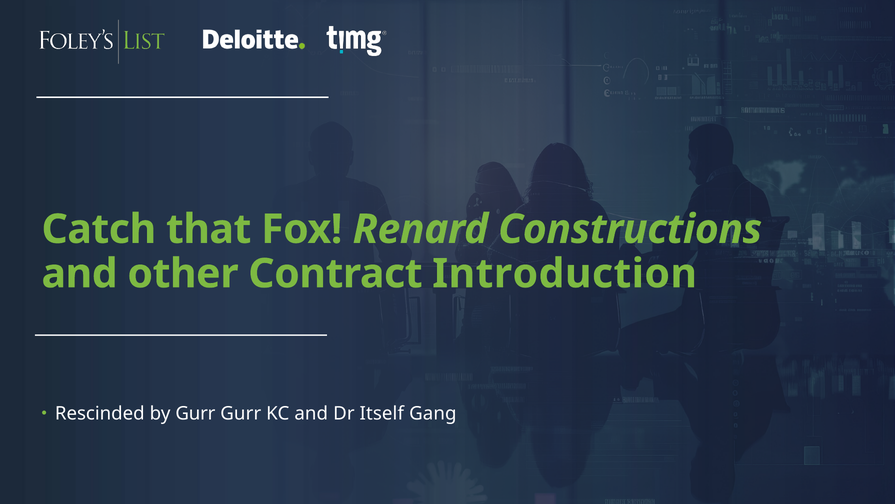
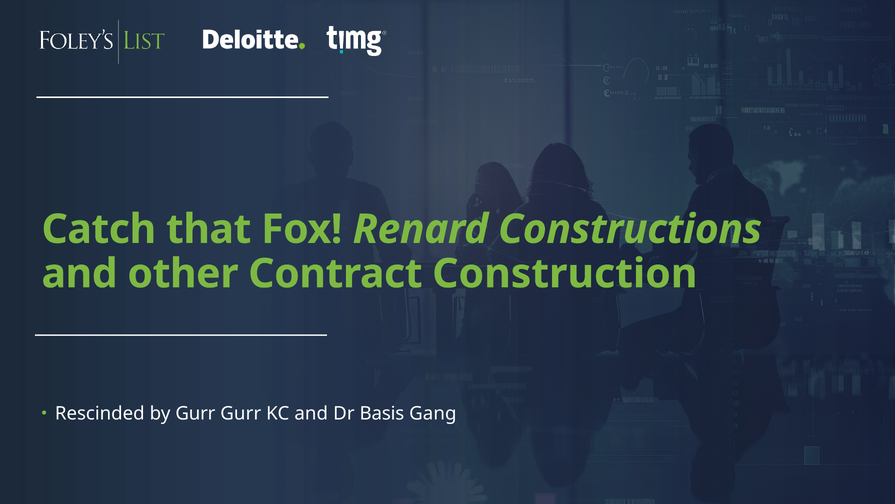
Introduction: Introduction -> Construction
Itself: Itself -> Basis
